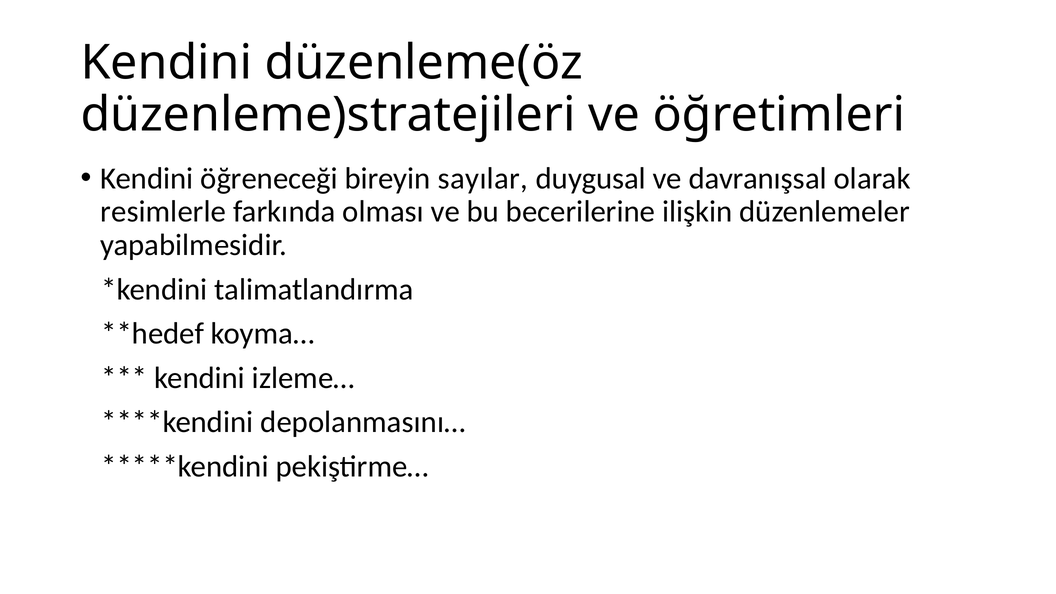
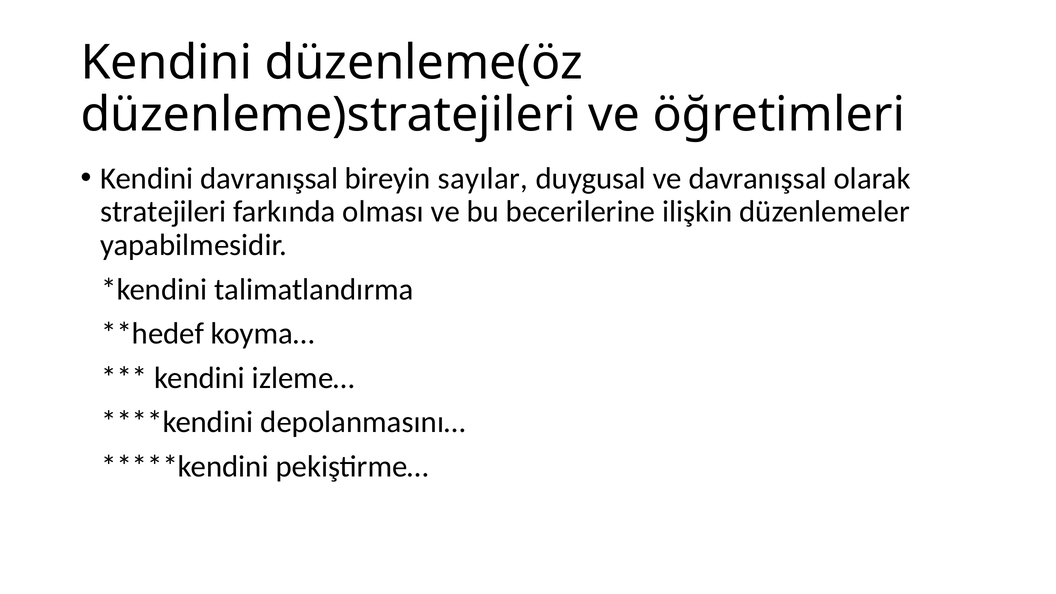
Kendini öğreneceği: öğreneceği -> davranışsal
resimlerle: resimlerle -> stratejileri
